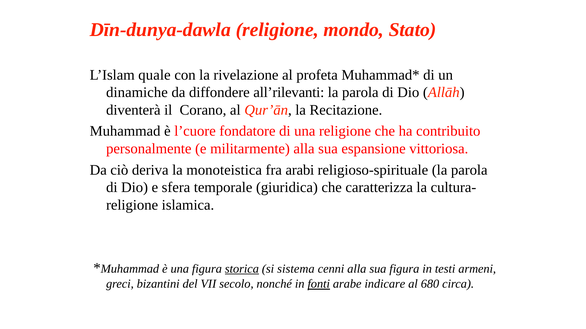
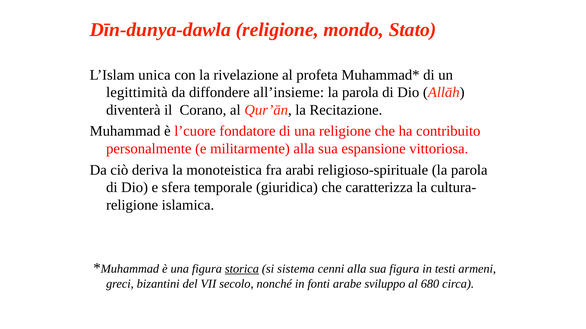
quale: quale -> unica
dinamiche: dinamiche -> legittimità
all’rilevanti: all’rilevanti -> all’insieme
fonti underline: present -> none
indicare: indicare -> sviluppo
